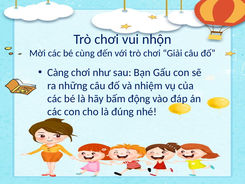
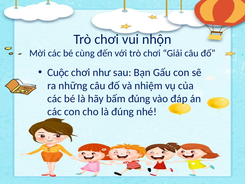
Càng: Càng -> Cuộc
bấm động: động -> đúng
